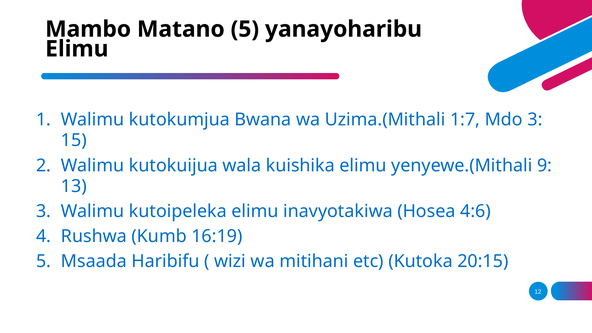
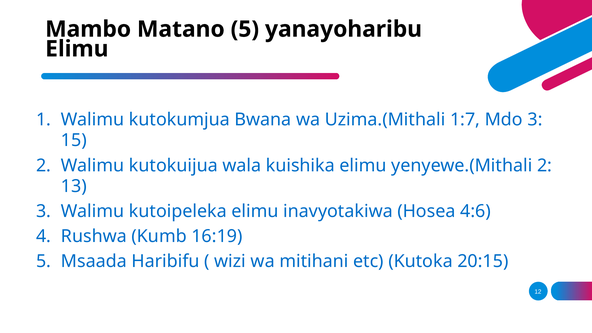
yenyewe.(Mithali 9: 9 -> 2
